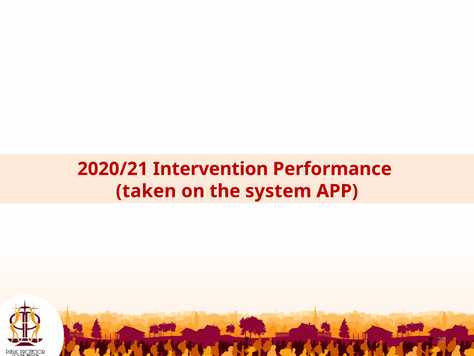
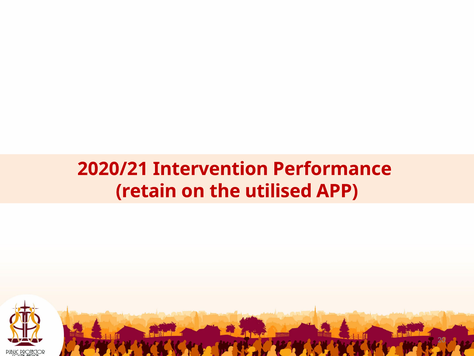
taken: taken -> retain
system: system -> utilised
